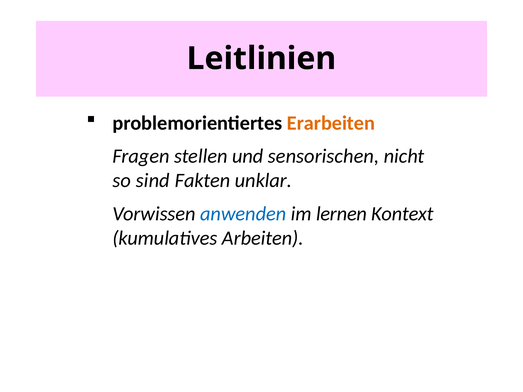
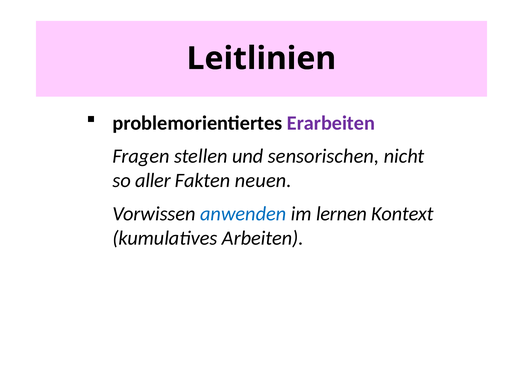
Erarbeiten colour: orange -> purple
sind: sind -> aller
unklar: unklar -> neuen
